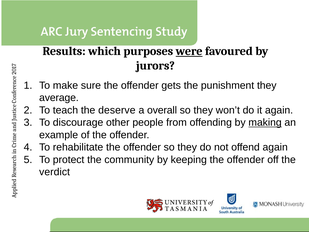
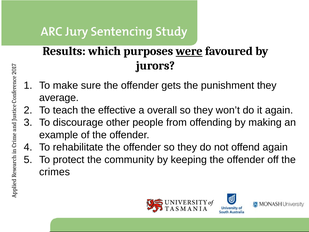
deserve: deserve -> effective
making underline: present -> none
verdict: verdict -> crimes
